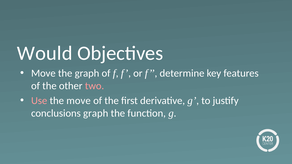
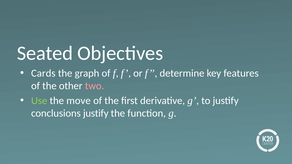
Would: Would -> Seated
Move at (43, 73): Move -> Cards
Use colour: pink -> light green
conclusions graph: graph -> justify
